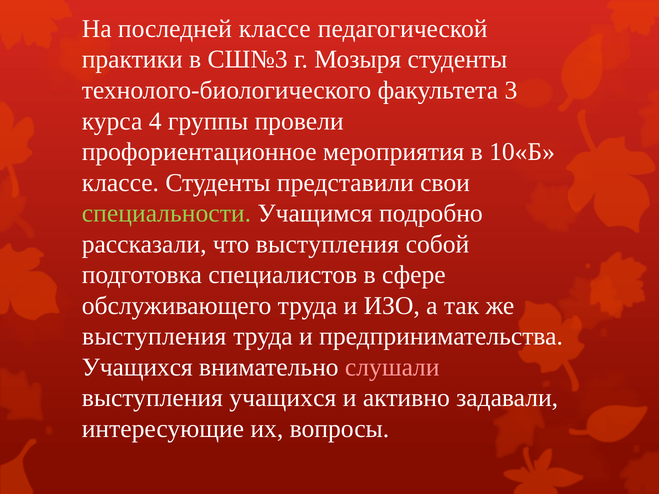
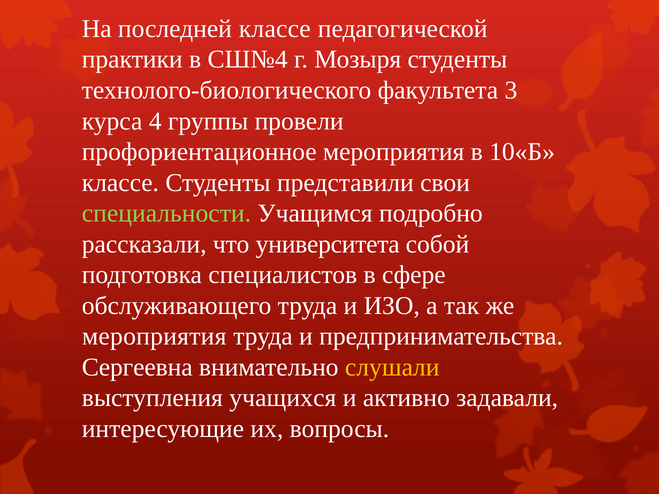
СШ№3: СШ№3 -> СШ№4
что выступления: выступления -> университета
выступления at (154, 337): выступления -> мероприятия
Учащихся at (137, 367): Учащихся -> Сергеевна
слушали colour: pink -> yellow
